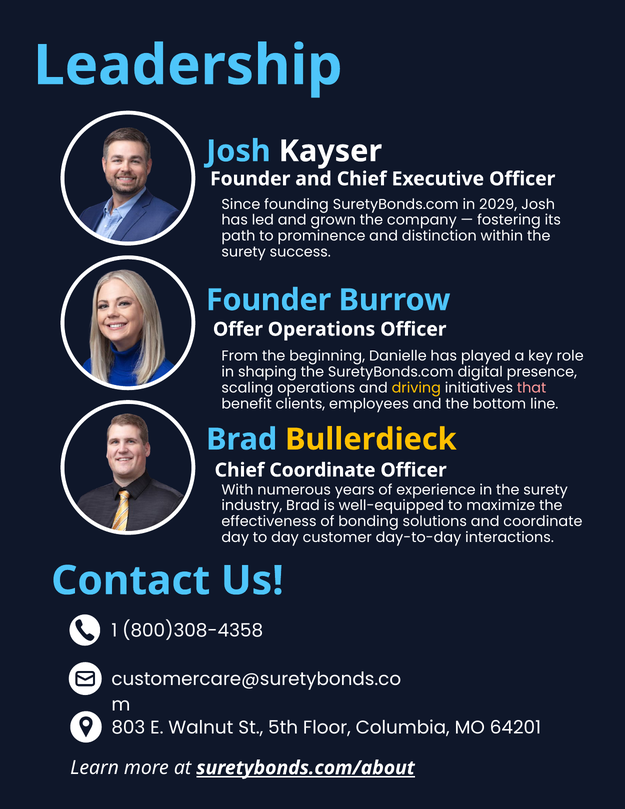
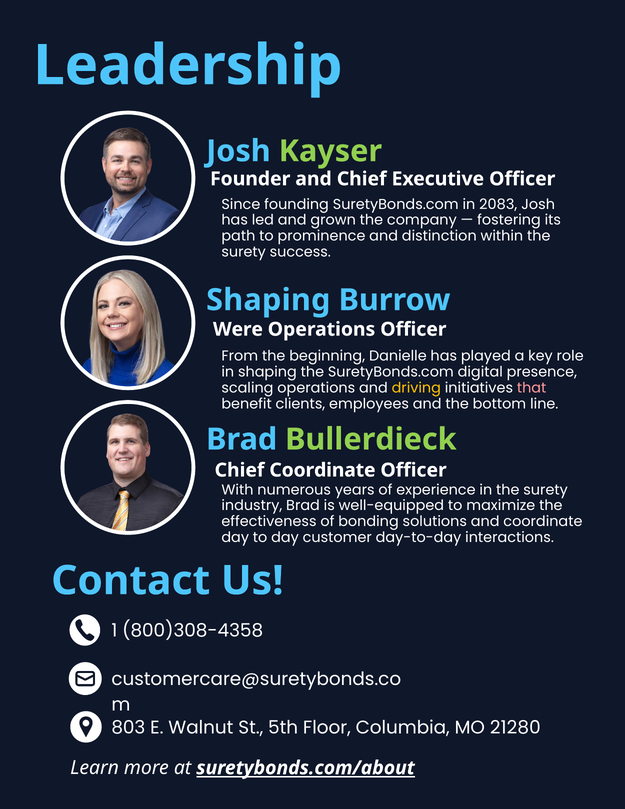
Kayser colour: white -> light green
2029: 2029 -> 2083
Founder at (269, 300): Founder -> Shaping
Offer: Offer -> Were
Bullerdieck colour: yellow -> light green
64201: 64201 -> 21280
